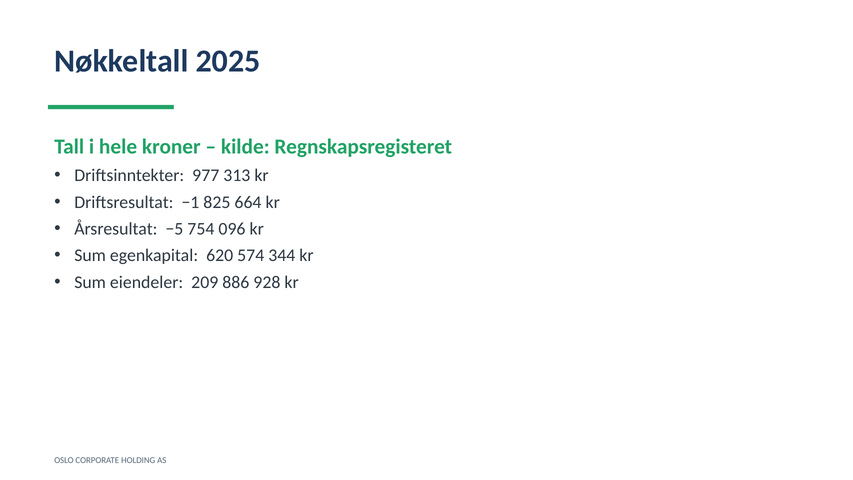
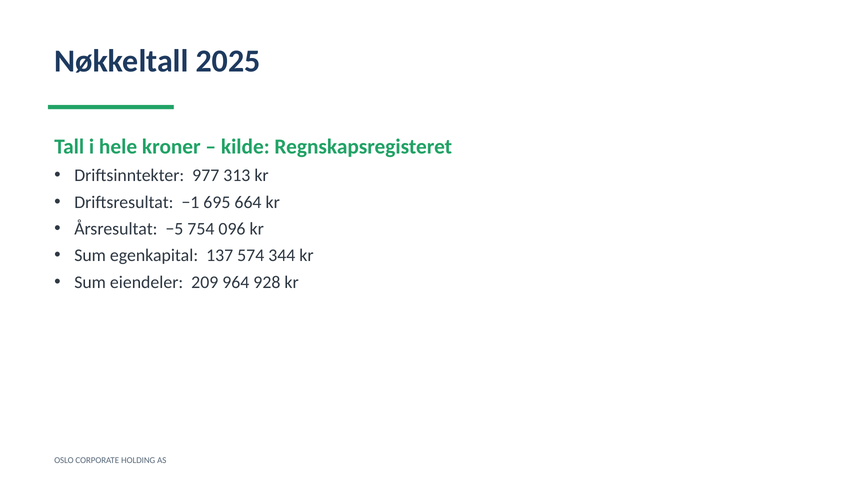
825: 825 -> 695
620: 620 -> 137
886: 886 -> 964
